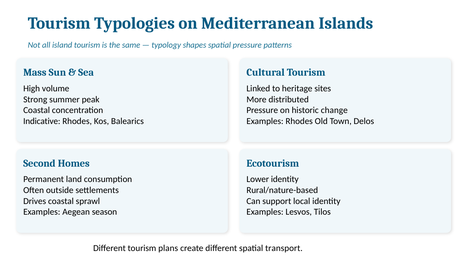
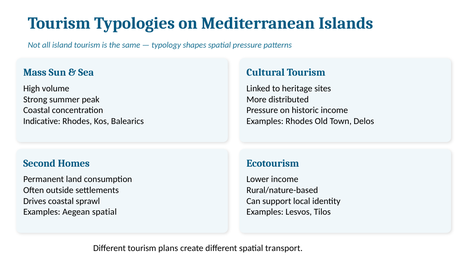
historic change: change -> income
Lower identity: identity -> income
Aegean season: season -> spatial
